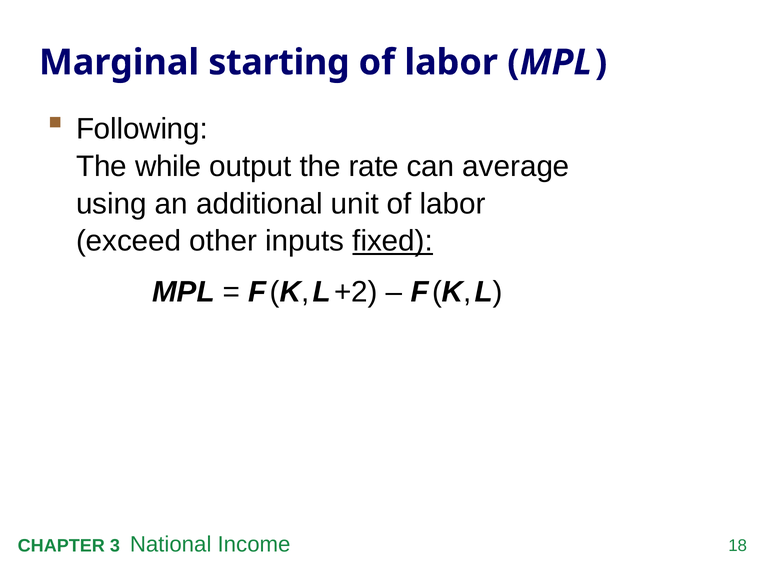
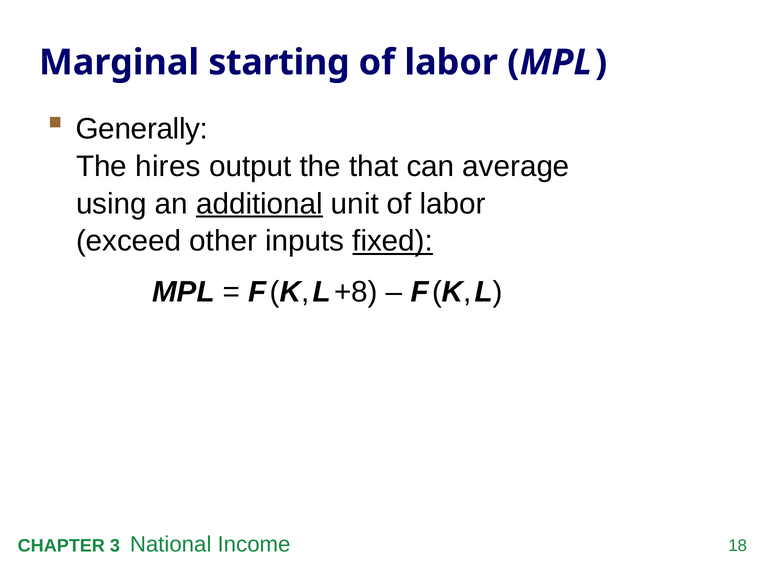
Following: Following -> Generally
while: while -> hires
rate: rate -> that
additional underline: none -> present
+2: +2 -> +8
